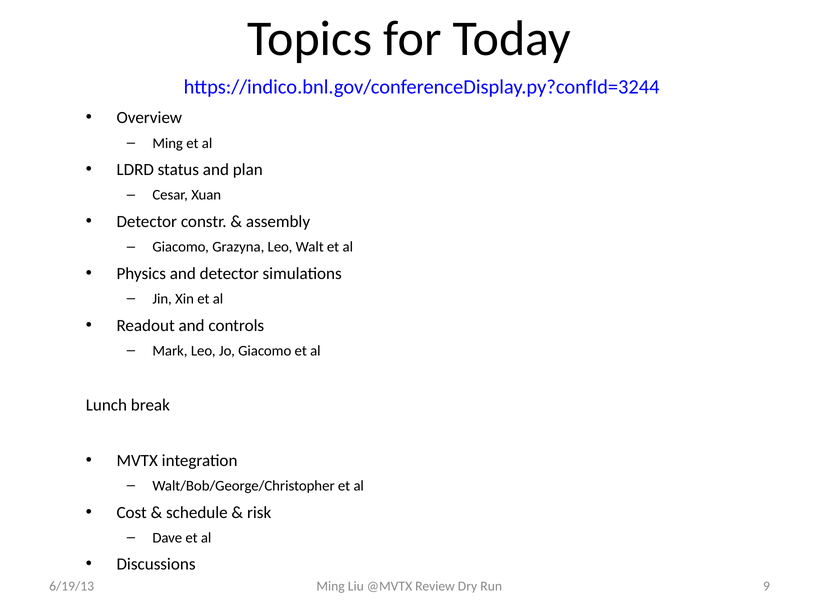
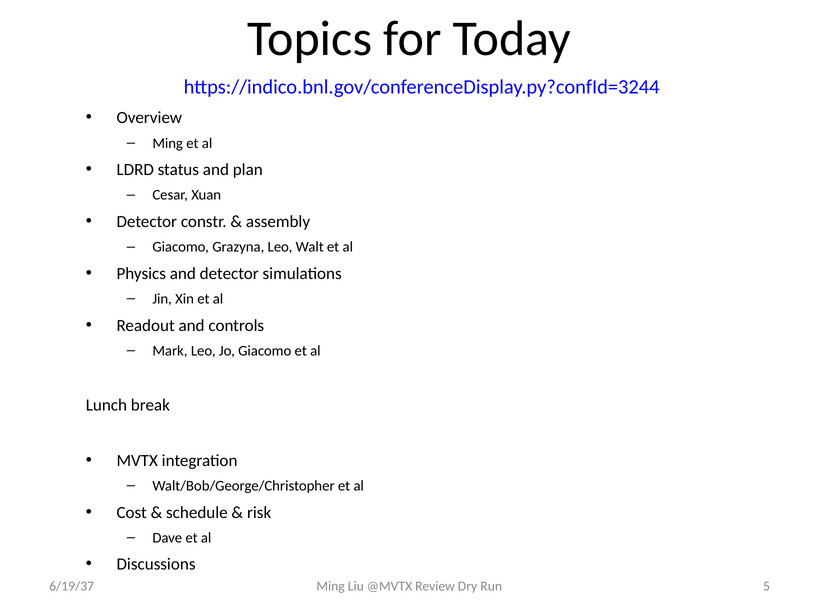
9: 9 -> 5
6/19/13: 6/19/13 -> 6/19/37
